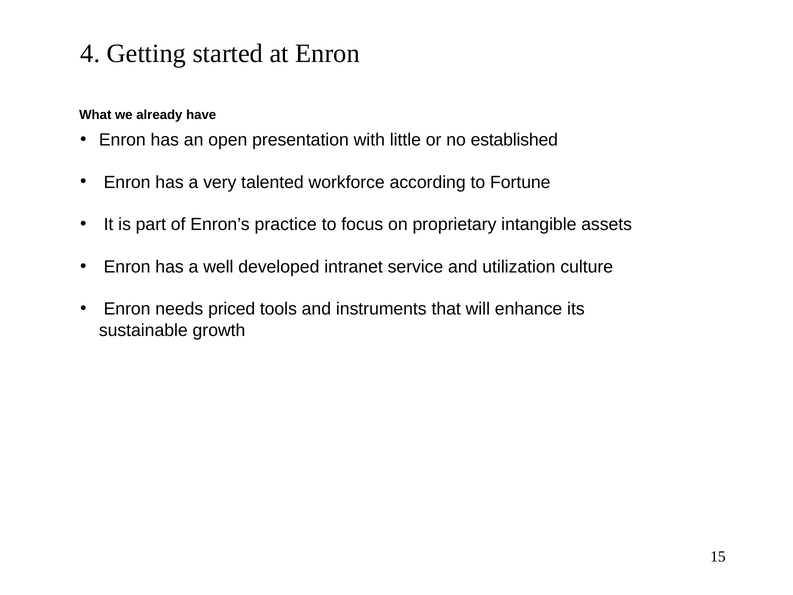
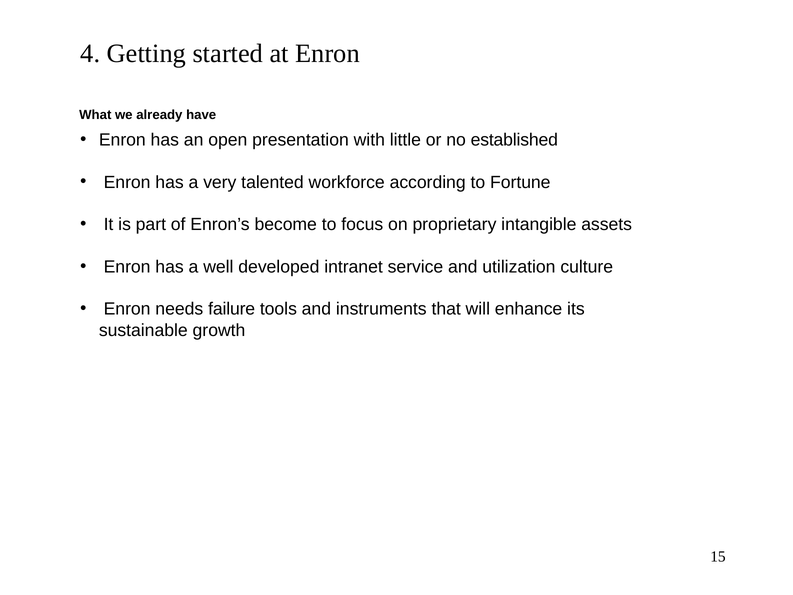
practice: practice -> become
priced: priced -> failure
